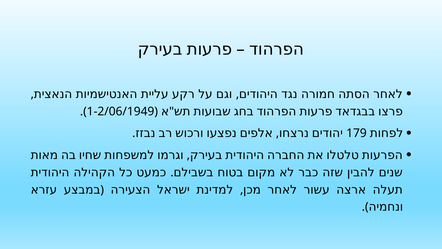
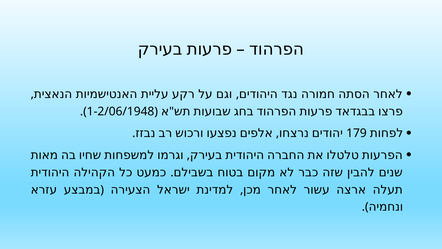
1-2/06/1949: 1-2/06/1949 -> 1-2/06/1948
